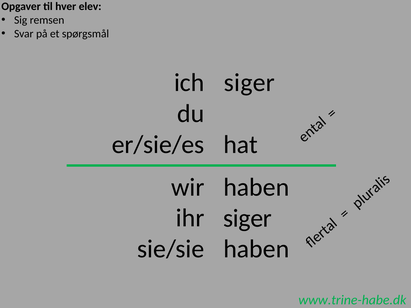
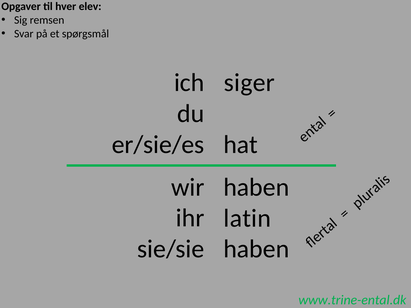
siger at (248, 218): siger -> latin
www.trine-habe.dk: www.trine-habe.dk -> www.trine-ental.dk
